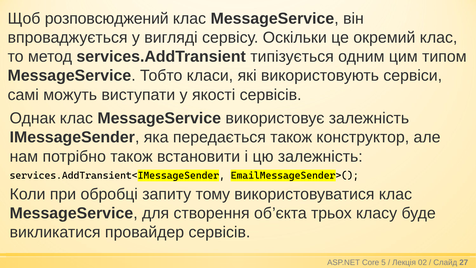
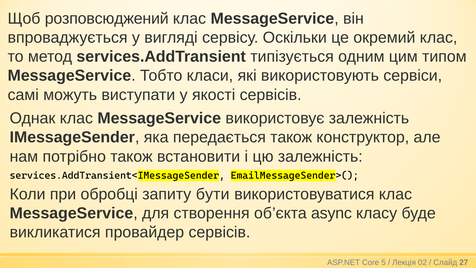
тому: тому -> бути
трьох: трьох -> async
